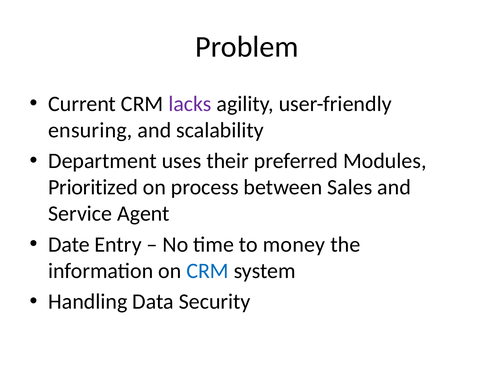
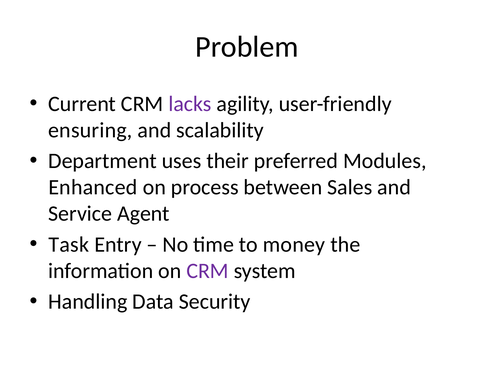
Prioritized: Prioritized -> Enhanced
Date: Date -> Task
CRM at (208, 271) colour: blue -> purple
